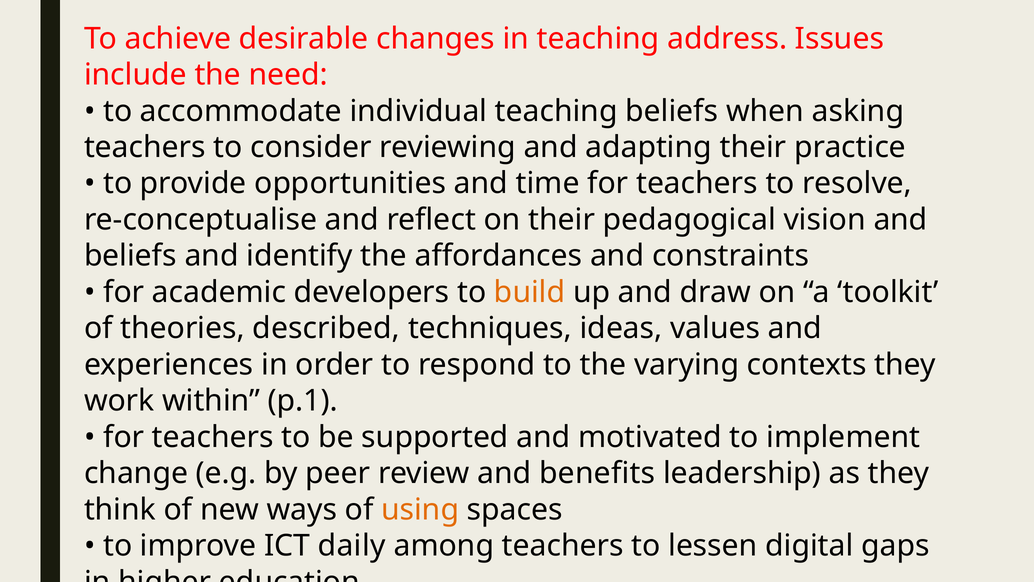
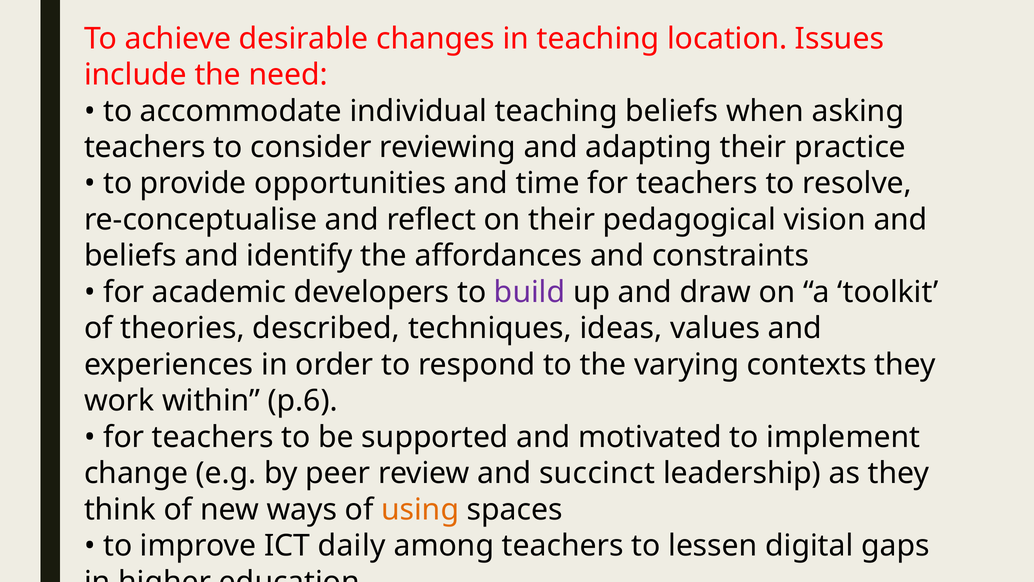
address: address -> location
build colour: orange -> purple
p.1: p.1 -> p.6
benefits: benefits -> succinct
